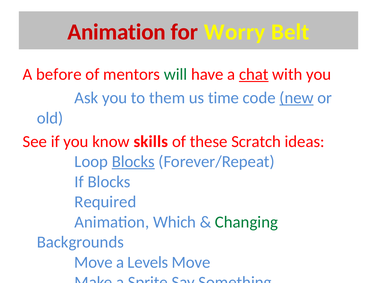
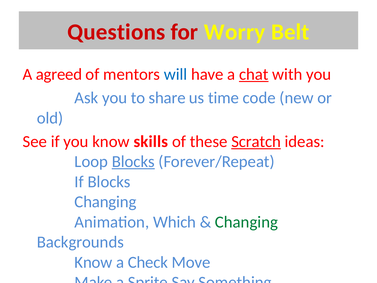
Animation at (117, 32): Animation -> Questions
before: before -> agreed
will colour: green -> blue
them: them -> share
new underline: present -> none
Scratch underline: none -> present
Required at (105, 202): Required -> Changing
Move at (93, 262): Move -> Know
Levels: Levels -> Check
